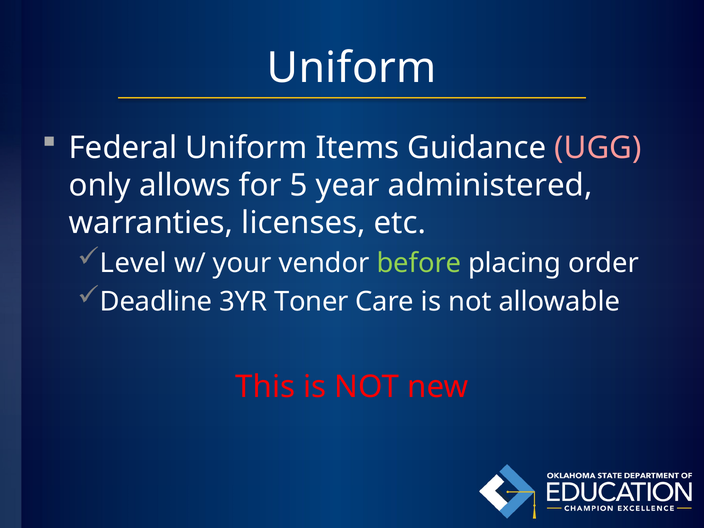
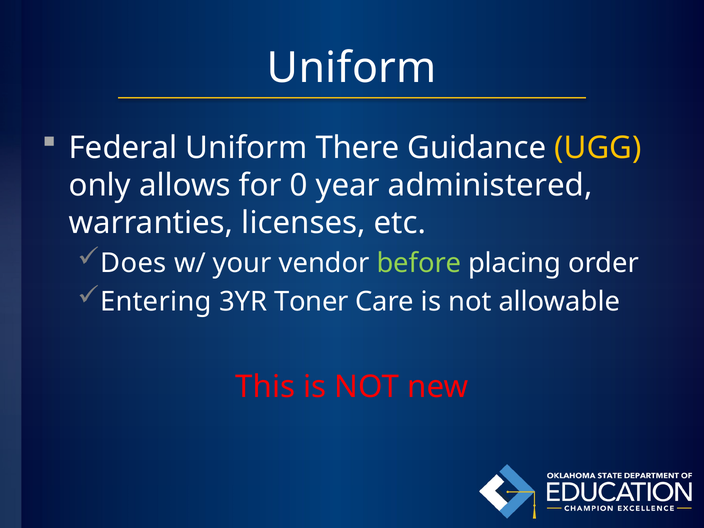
Items: Items -> There
UGG colour: pink -> yellow
5: 5 -> 0
Level: Level -> Does
Deadline: Deadline -> Entering
